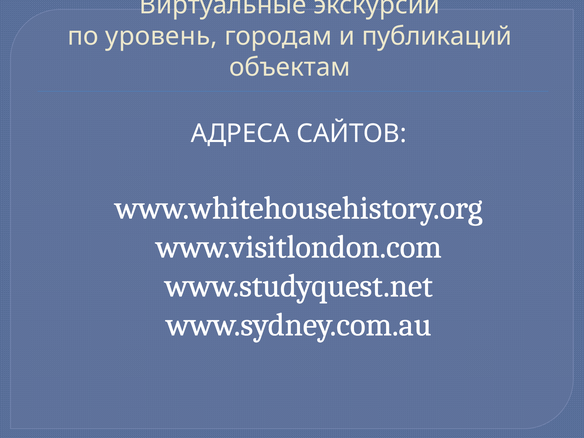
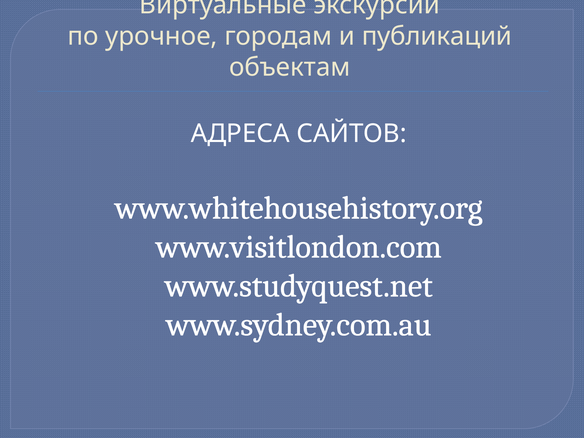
уровень: уровень -> урочное
